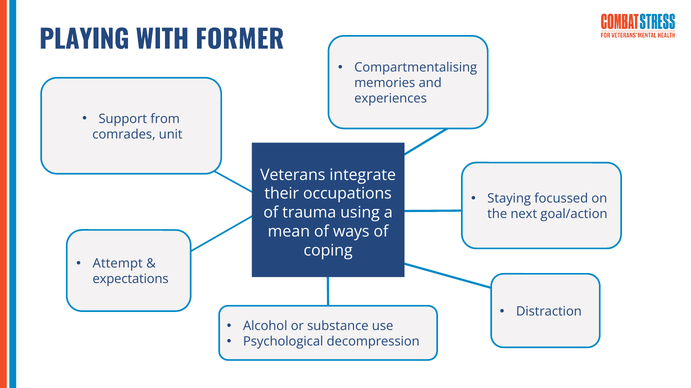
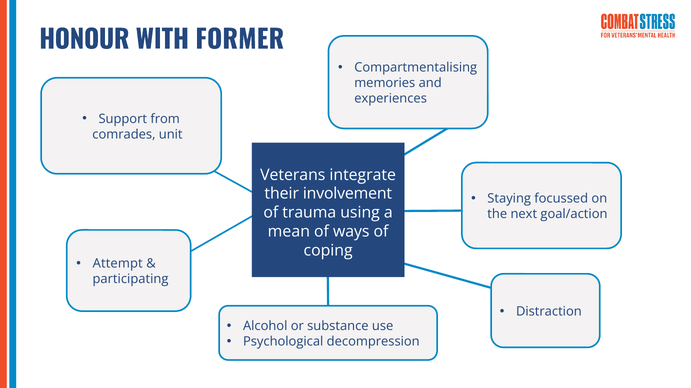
PLAYING: PLAYING -> HONOUR
occupations: occupations -> involvement
expectations: expectations -> participating
